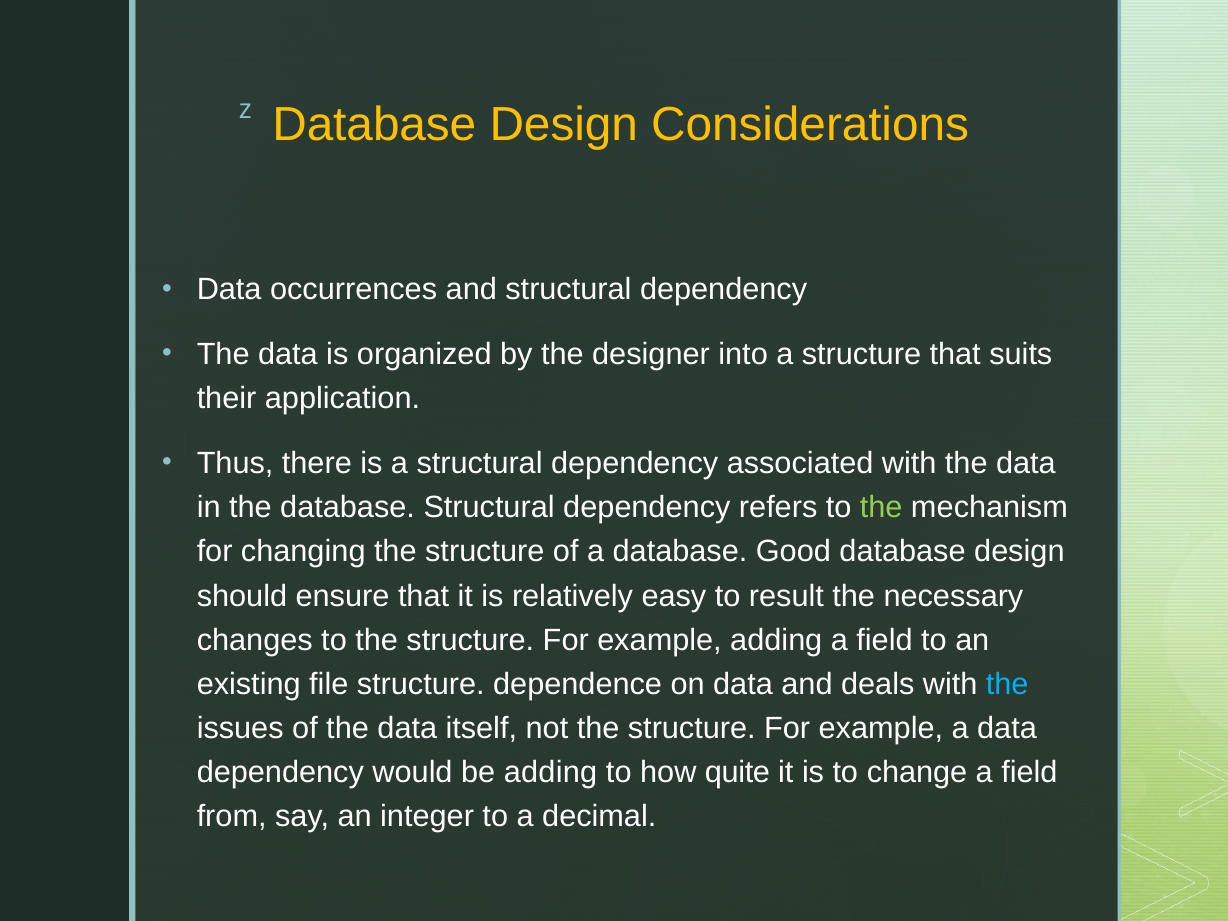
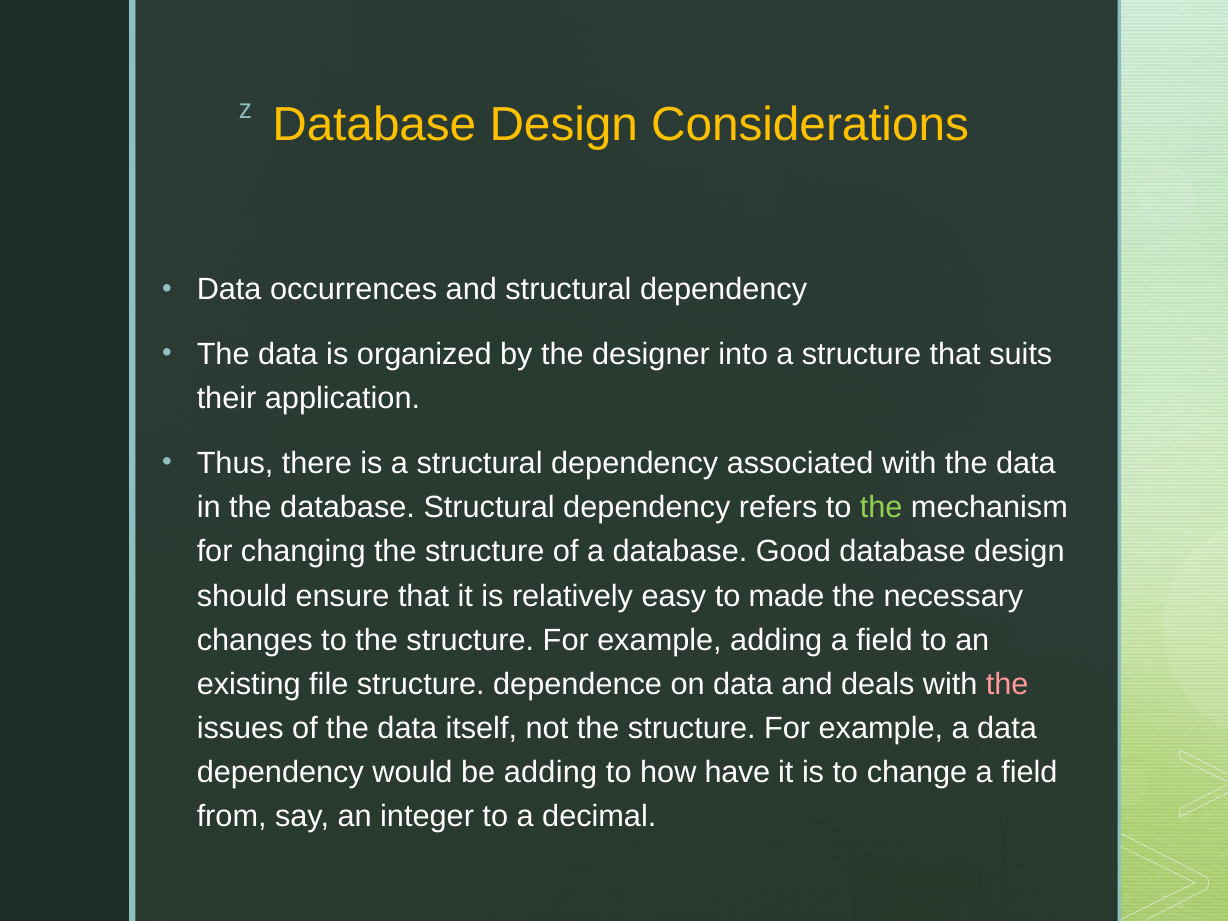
result: result -> made
the at (1007, 684) colour: light blue -> pink
quite: quite -> have
